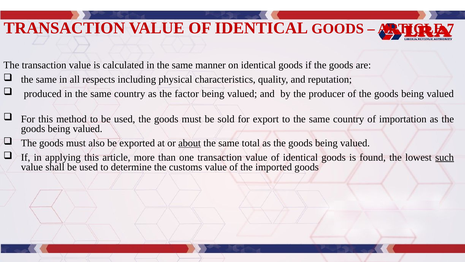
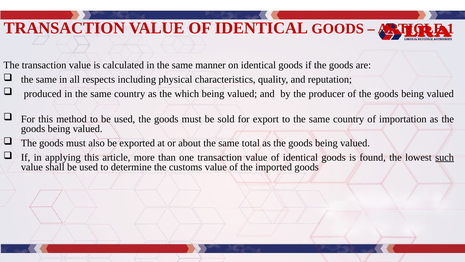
7: 7 -> 1
factor: factor -> which
about underline: present -> none
